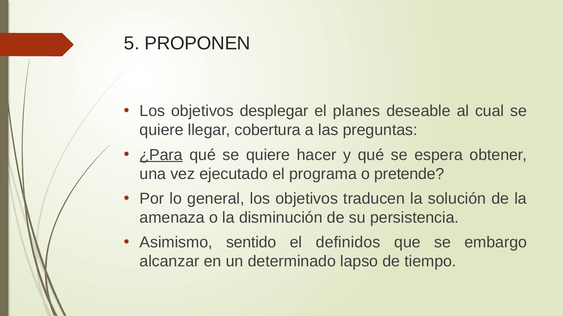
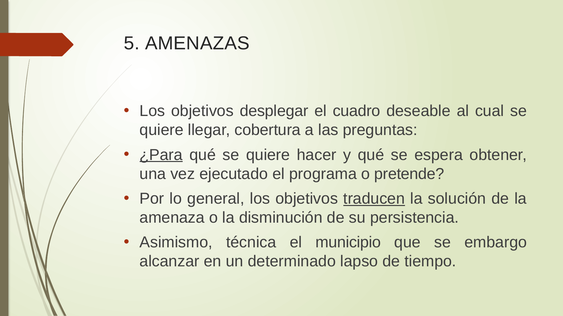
PROPONEN: PROPONEN -> AMENAZAS
planes: planes -> cuadro
traducen underline: none -> present
sentido: sentido -> técnica
definidos: definidos -> municipio
